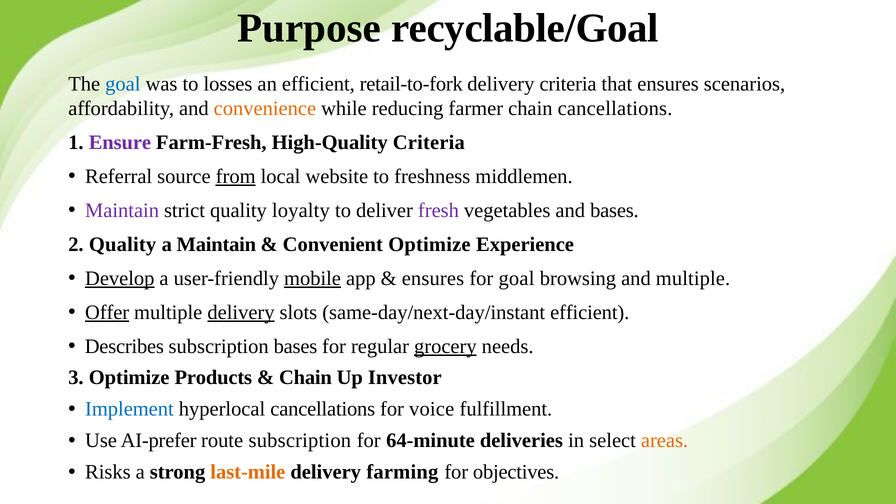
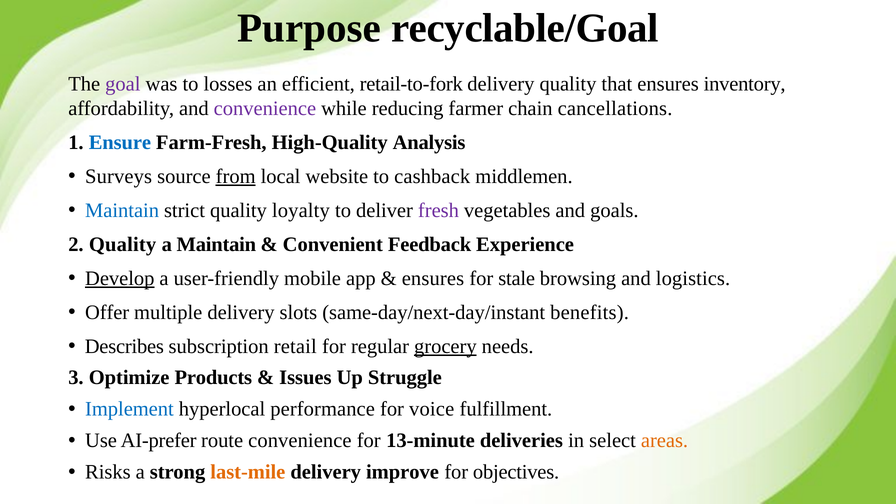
goal at (123, 84) colour: blue -> purple
delivery criteria: criteria -> quality
scenarios: scenarios -> inventory
convenience at (265, 109) colour: orange -> purple
Ensure colour: purple -> blue
High-Quality Criteria: Criteria -> Analysis
Referral: Referral -> Surveys
freshness: freshness -> cashback
Maintain at (122, 210) colour: purple -> blue
and bases: bases -> goals
Convenient Optimize: Optimize -> Feedback
mobile underline: present -> none
for goal: goal -> stale
and multiple: multiple -> logistics
Offer underline: present -> none
delivery at (241, 312) underline: present -> none
same-day/next-day/instant efficient: efficient -> benefits
subscription bases: bases -> retail
Chain at (305, 378): Chain -> Issues
Investor: Investor -> Struggle
hyperlocal cancellations: cancellations -> performance
route subscription: subscription -> convenience
64-minute: 64-minute -> 13-minute
farming: farming -> improve
